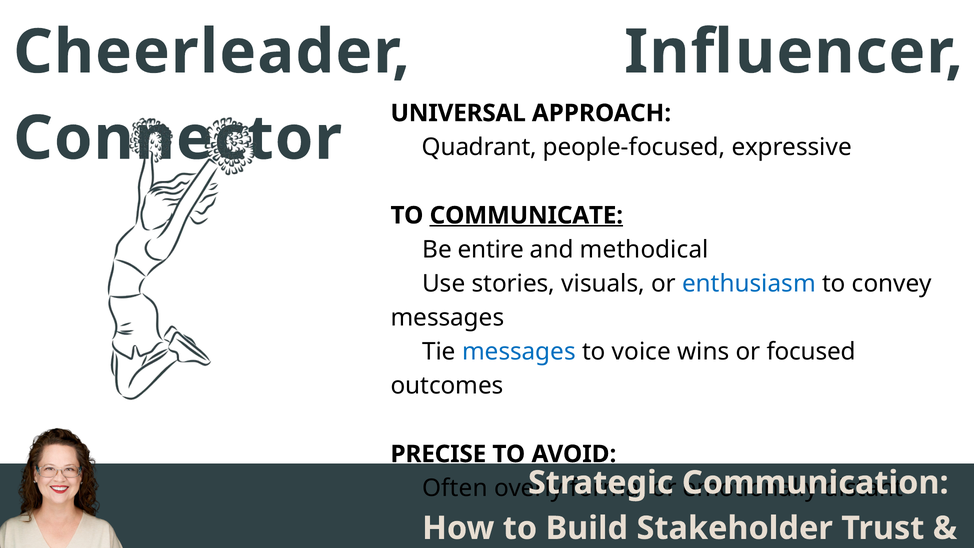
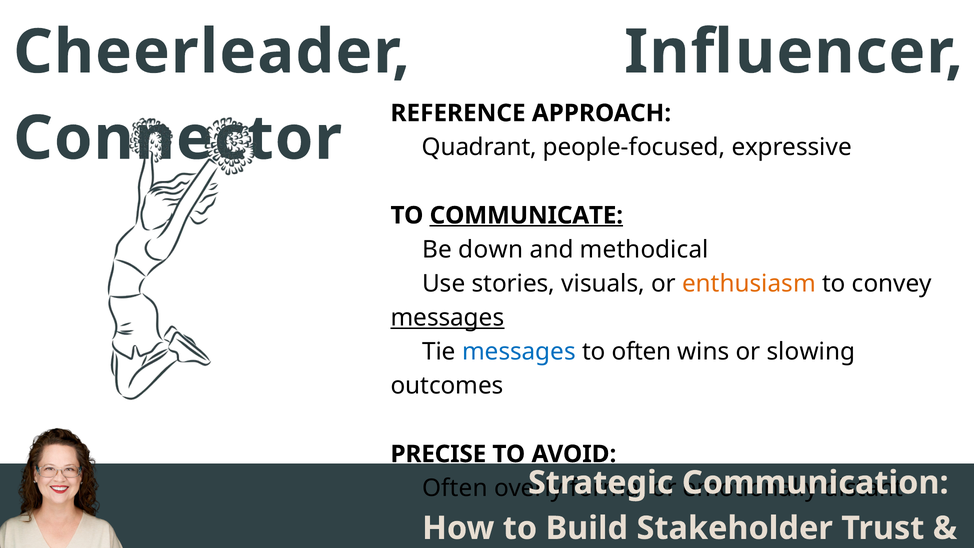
UNIVERSAL: UNIVERSAL -> REFERENCE
entire: entire -> down
enthusiasm colour: blue -> orange
messages at (447, 318) underline: none -> present
to voice: voice -> often
focused: focused -> slowing
